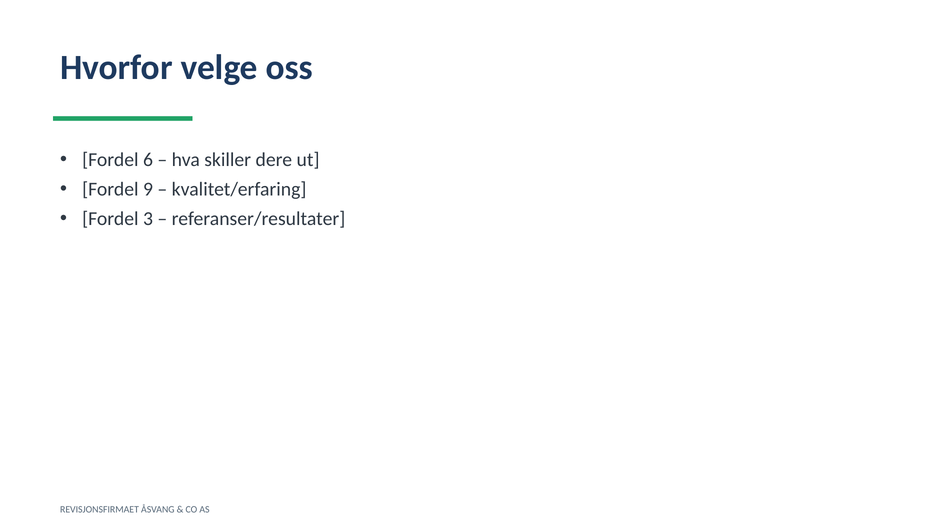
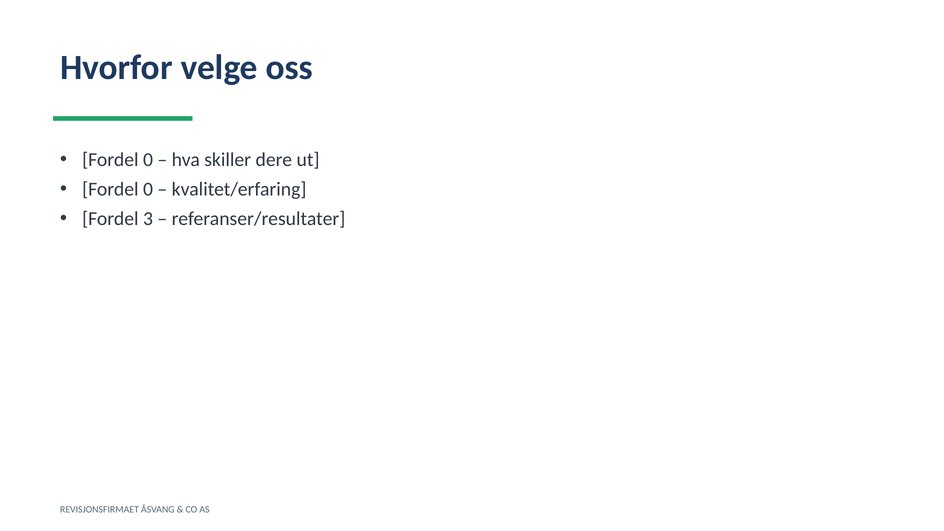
6 at (148, 160): 6 -> 0
9 at (148, 189): 9 -> 0
